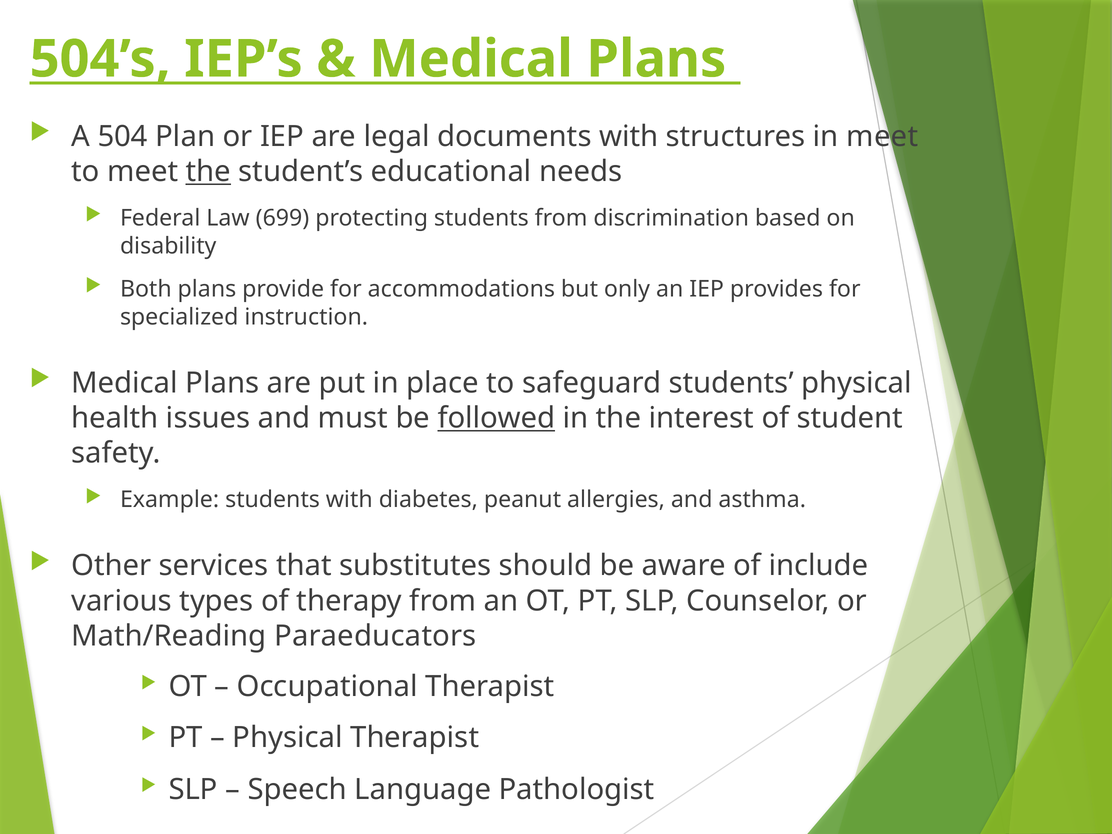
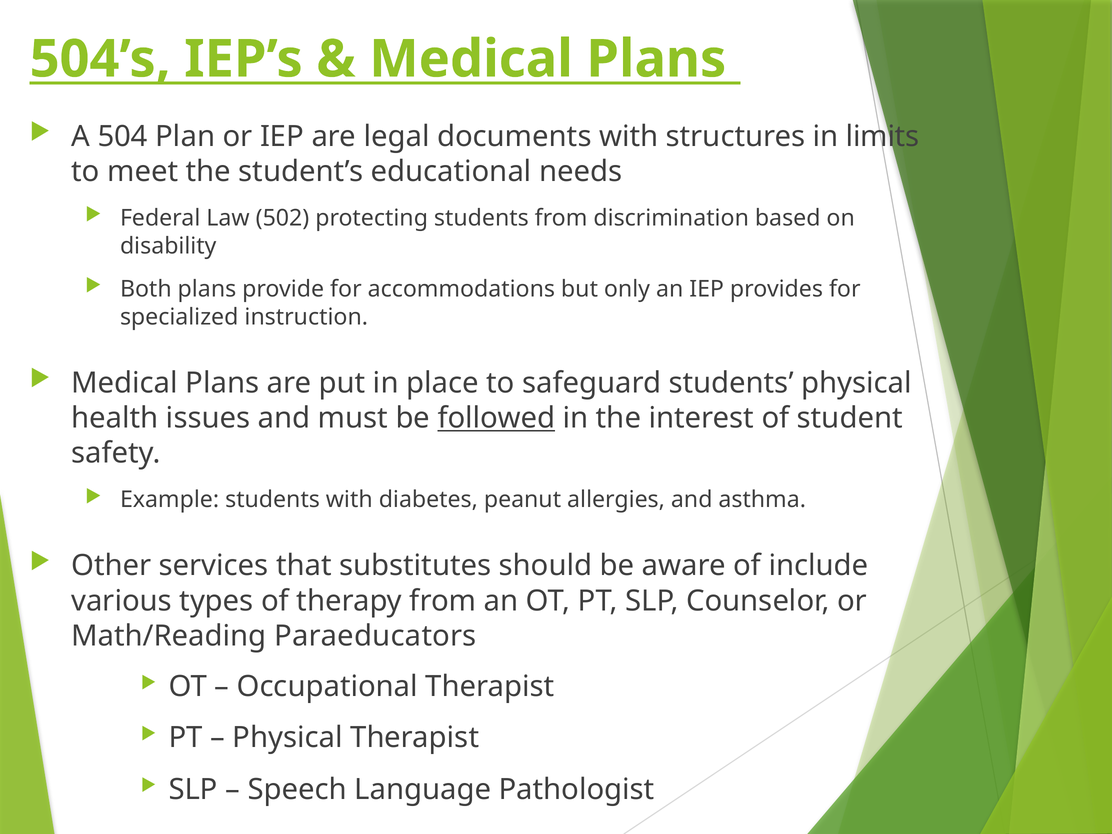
in meet: meet -> limits
the at (208, 172) underline: present -> none
699: 699 -> 502
